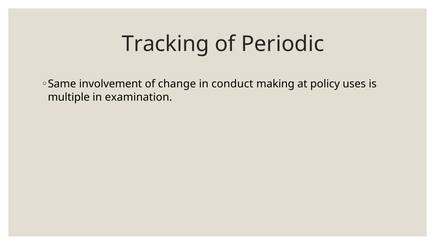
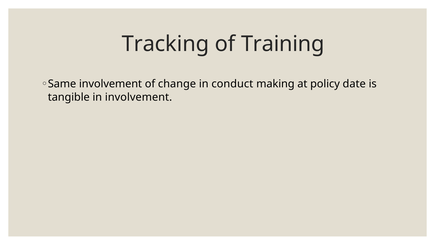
Periodic: Periodic -> Training
uses: uses -> date
multiple: multiple -> tangible
in examination: examination -> involvement
